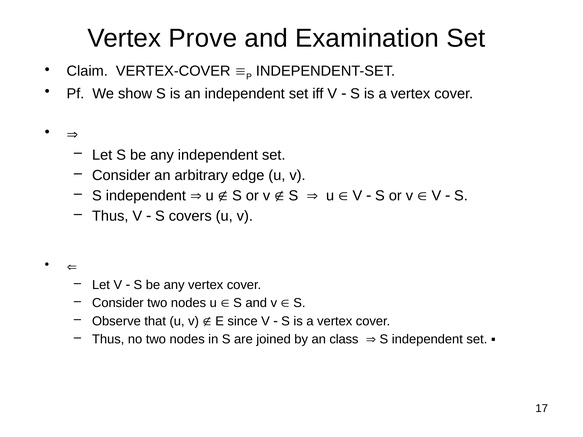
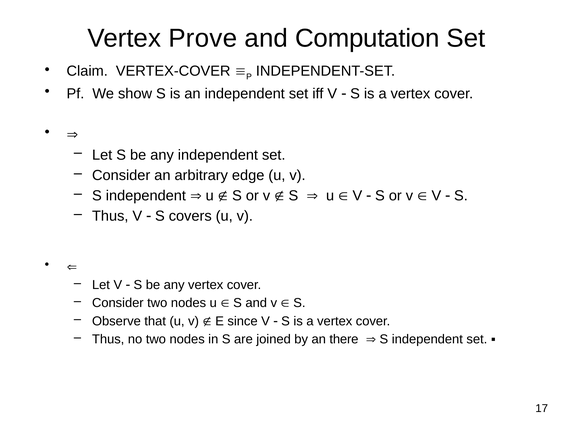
Examination: Examination -> Computation
class: class -> there
